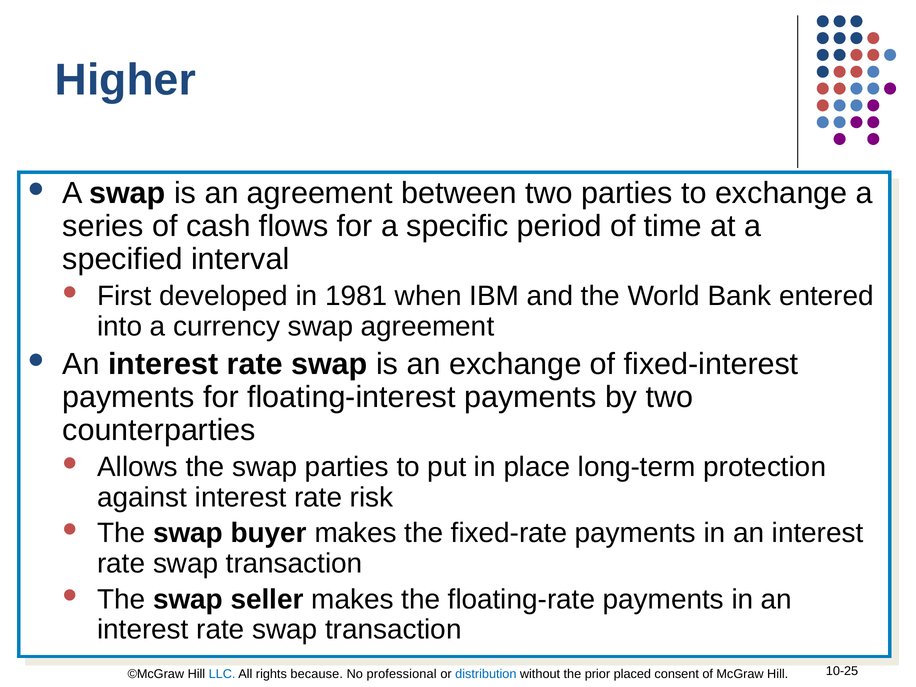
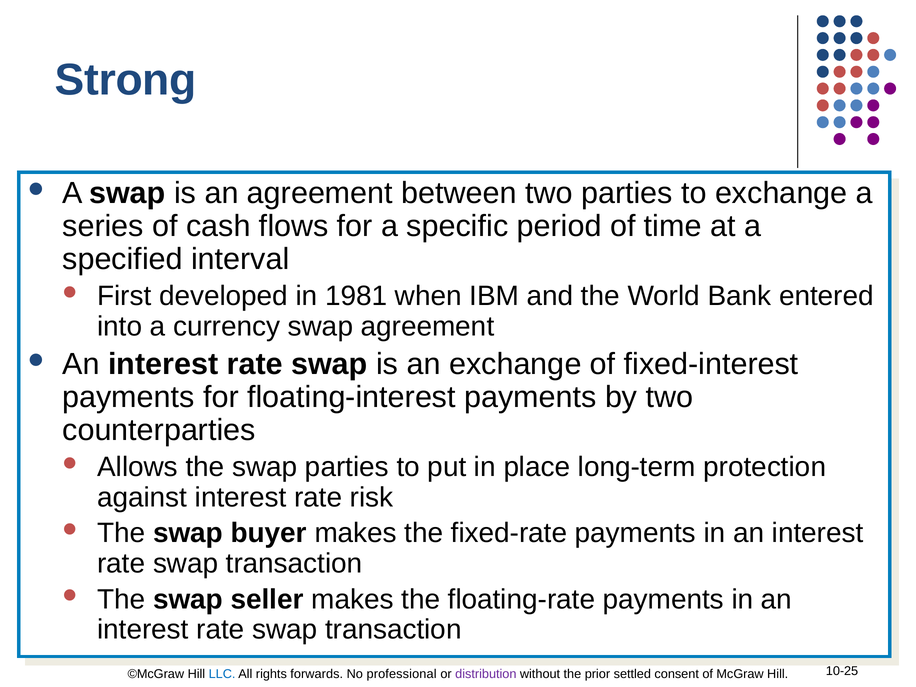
Higher: Higher -> Strong
because: because -> forwards
distribution colour: blue -> purple
placed: placed -> settled
